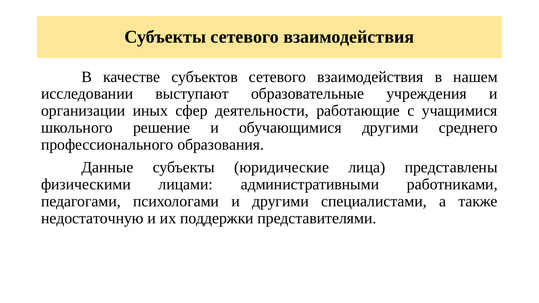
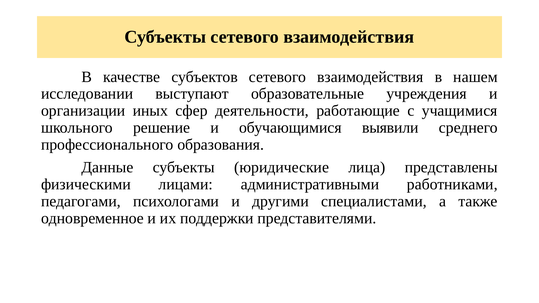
обучающимися другими: другими -> выявили
недостаточную: недостаточную -> одновременное
